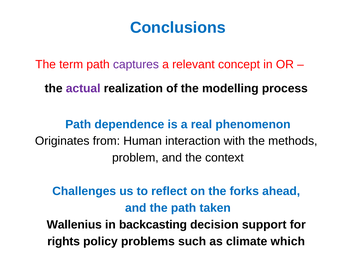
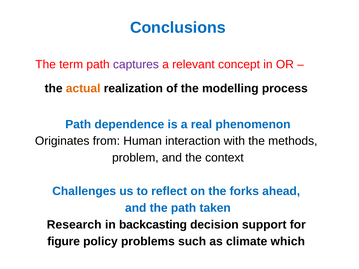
actual colour: purple -> orange
Wallenius: Wallenius -> Research
rights: rights -> figure
